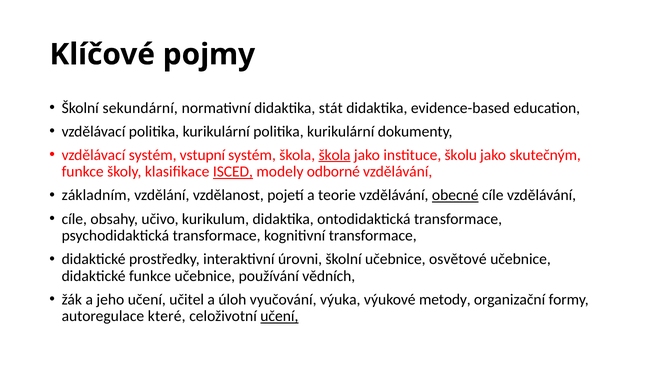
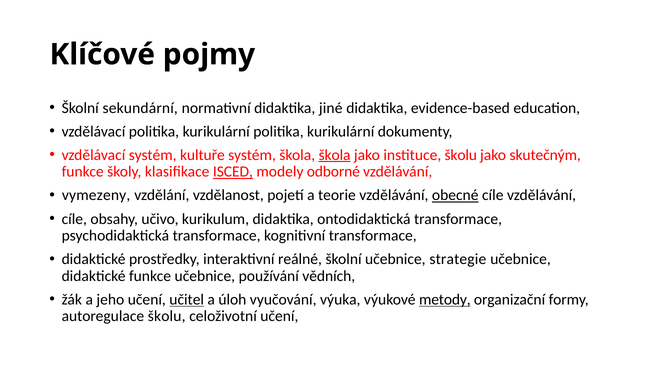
stát: stát -> jiné
vstupní: vstupní -> kultuře
základním: základním -> vymezeny
úrovni: úrovni -> reálné
osvětové: osvětové -> strategie
učitel underline: none -> present
metody underline: none -> present
autoregulace které: které -> školu
učení at (279, 316) underline: present -> none
